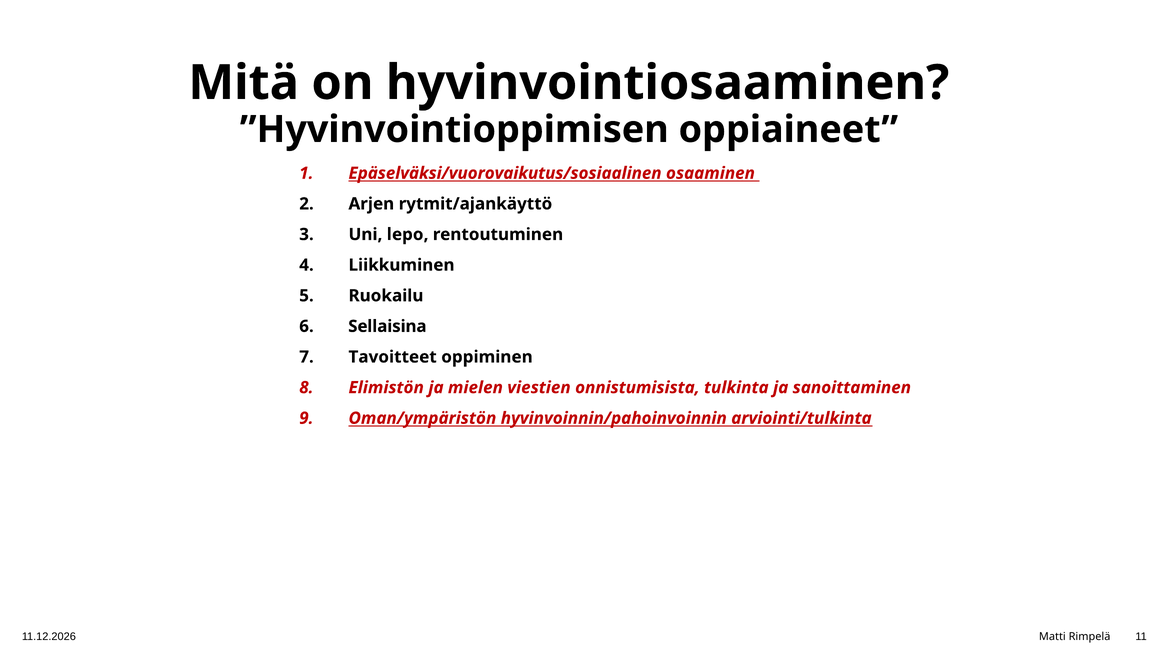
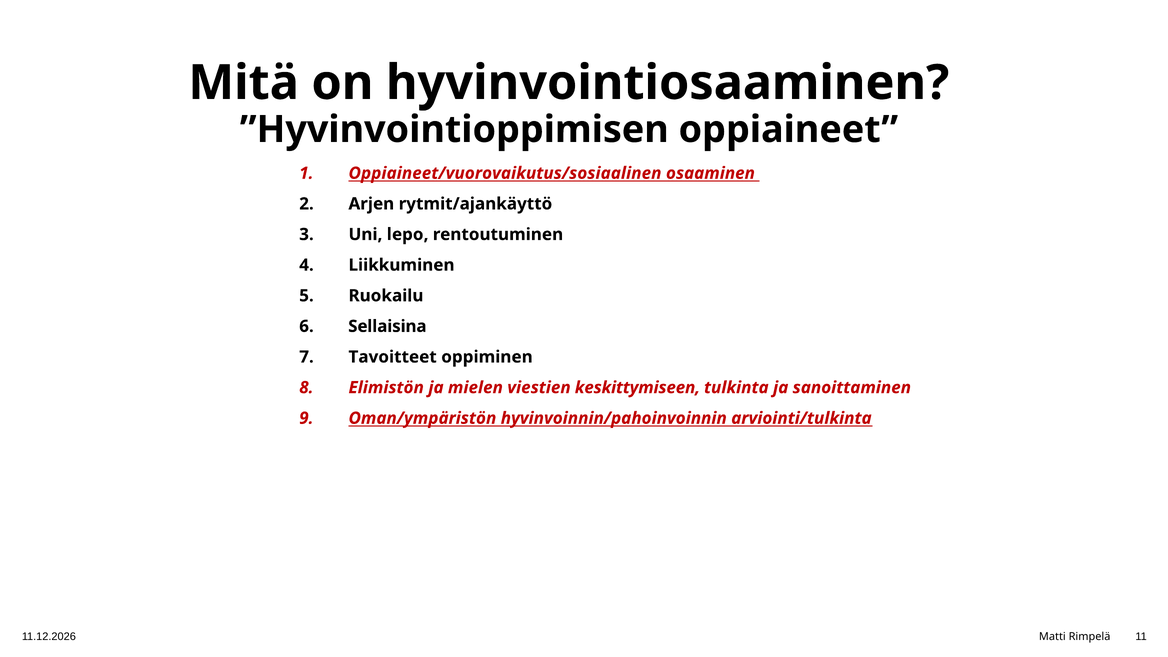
Epäselväksi/vuorovaikutus/sosiaalinen: Epäselväksi/vuorovaikutus/sosiaalinen -> Oppiaineet/vuorovaikutus/sosiaalinen
onnistumisista: onnistumisista -> keskittymiseen
